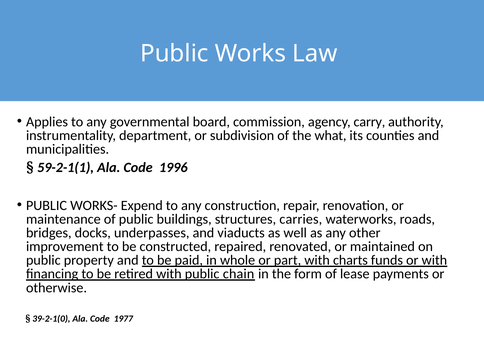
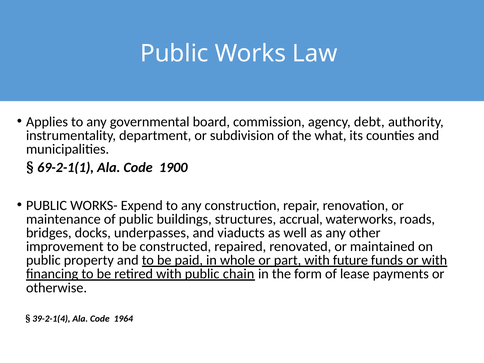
carry: carry -> debt
59-2-1(1: 59-2-1(1 -> 69-2-1(1
1996: 1996 -> 1900
carries: carries -> accrual
charts: charts -> future
39-2-1(0: 39-2-1(0 -> 39-2-1(4
1977: 1977 -> 1964
